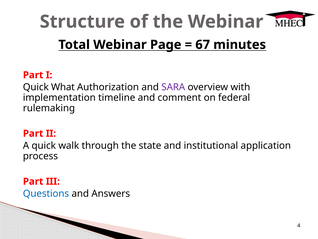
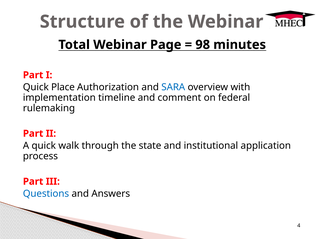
67: 67 -> 98
What: What -> Place
SARA colour: purple -> blue
